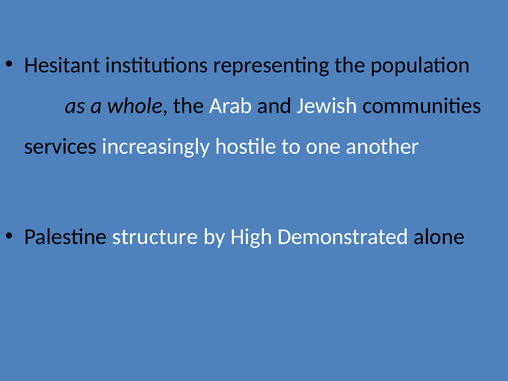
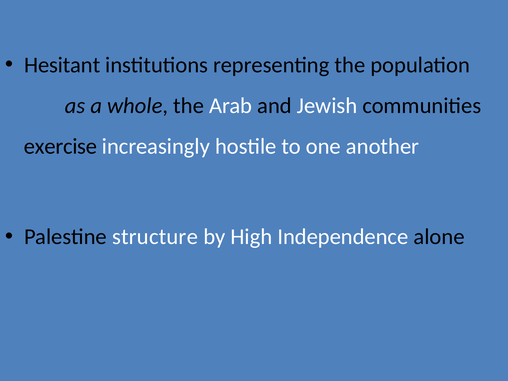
services: services -> exercise
Demonstrated: Demonstrated -> Independence
